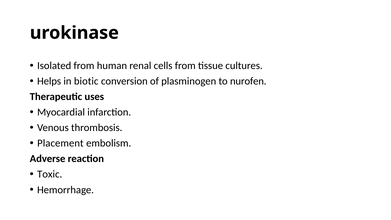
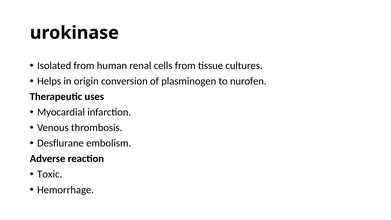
biotic: biotic -> origin
Placement: Placement -> Desflurane
